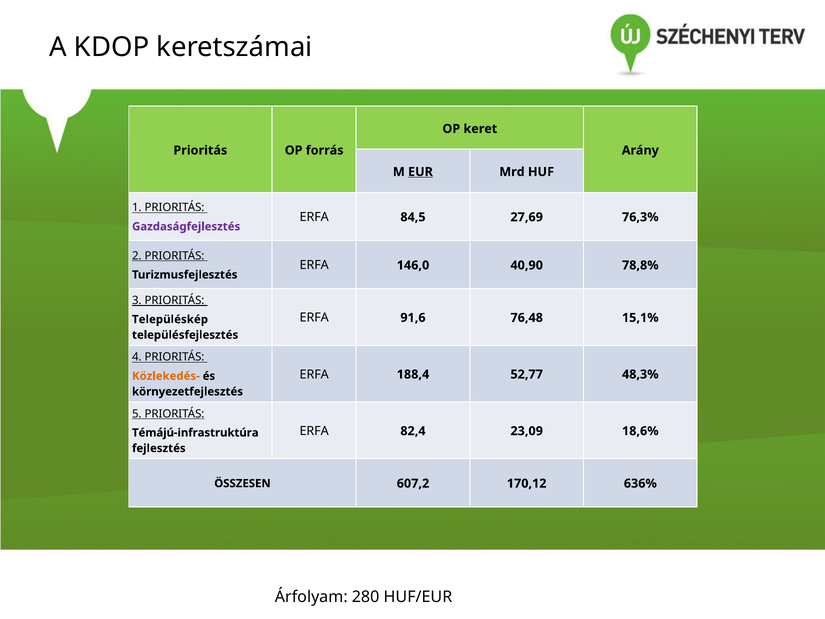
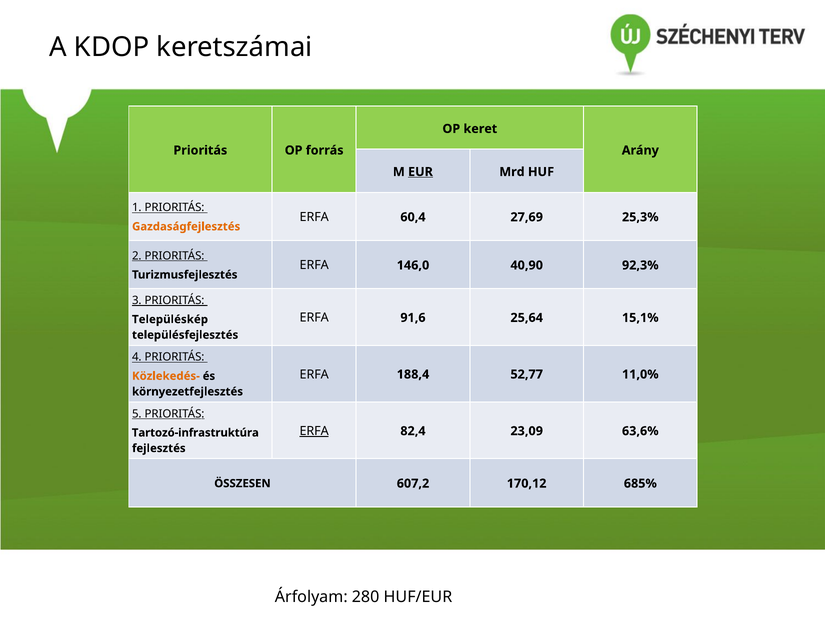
84,5: 84,5 -> 60,4
76,3%: 76,3% -> 25,3%
Gazdaságfejlesztés colour: purple -> orange
78,8%: 78,8% -> 92,3%
76,48: 76,48 -> 25,64
48,3%: 48,3% -> 11,0%
ERFA at (314, 431) underline: none -> present
18,6%: 18,6% -> 63,6%
Témájú-infrastruktúra: Témájú-infrastruktúra -> Tartozó-infrastruktúra
636%: 636% -> 685%
